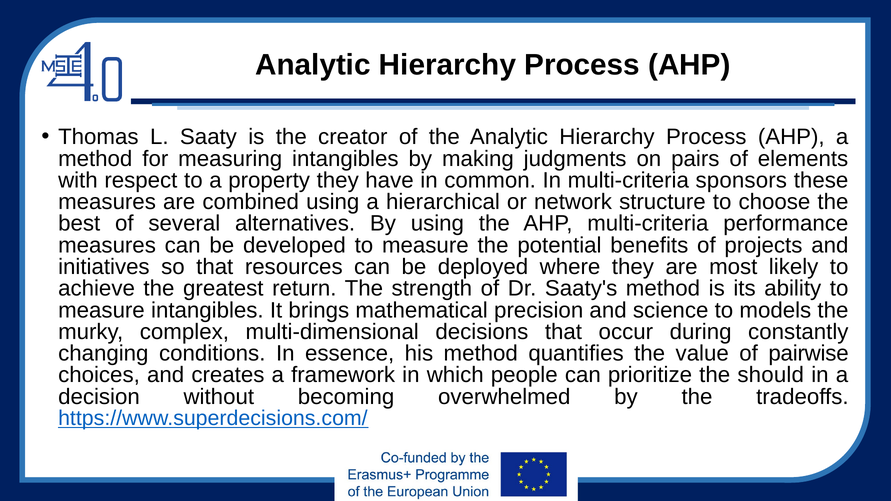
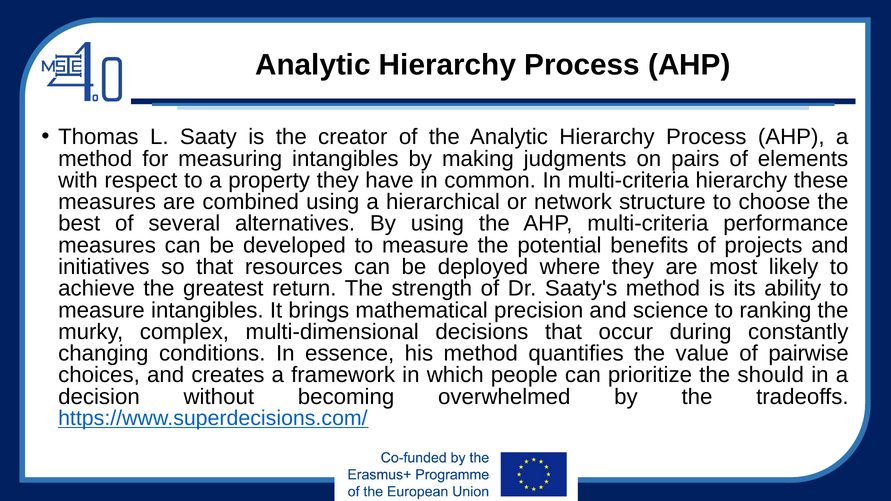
multi-criteria sponsors: sponsors -> hierarchy
models: models -> ranking
